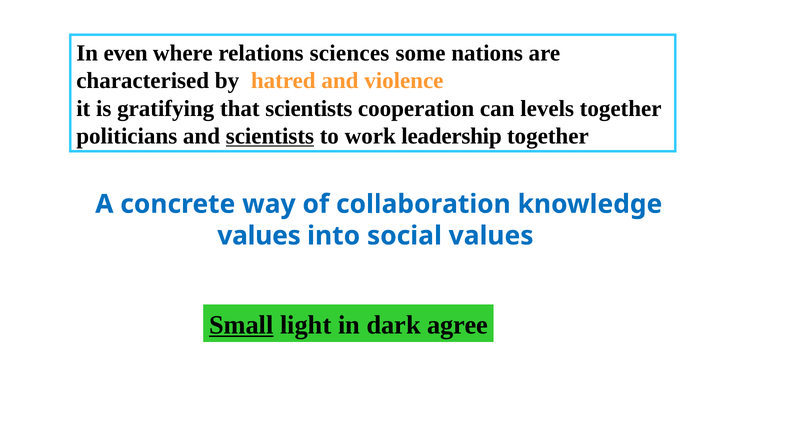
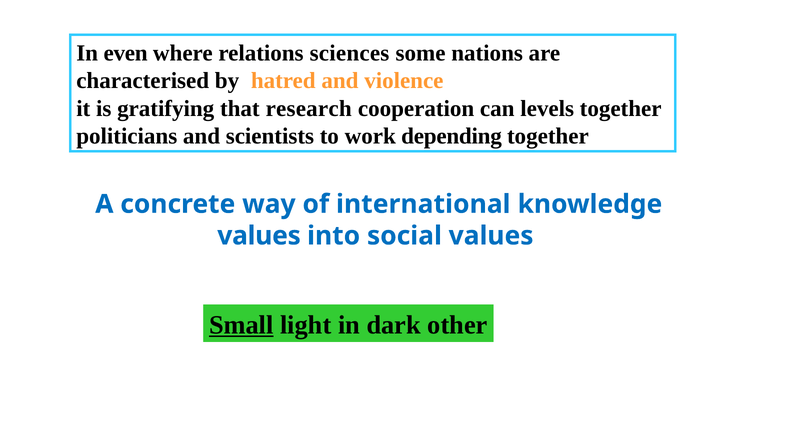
that scientists: scientists -> research
scientists at (270, 136) underline: present -> none
leadership: leadership -> depending
collaboration: collaboration -> international
agree: agree -> other
